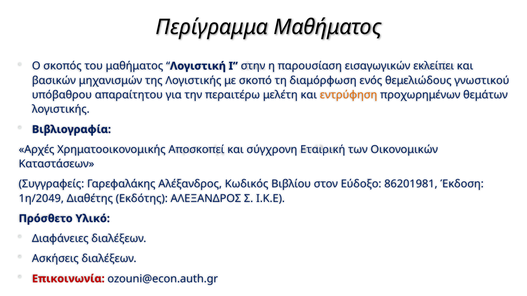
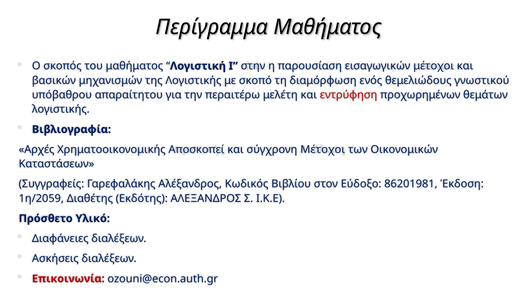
εισαγωγικών εκλείπει: εκλείπει -> μέτοχοι
εντρύφηση colour: orange -> red
σύγχρονη Εταιρική: Εταιρική -> Μέτοχοι
1η/2049: 1η/2049 -> 1η/2059
